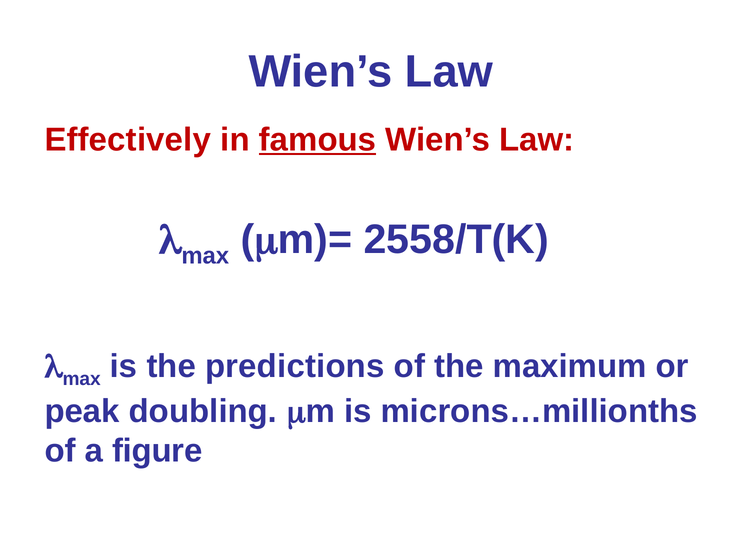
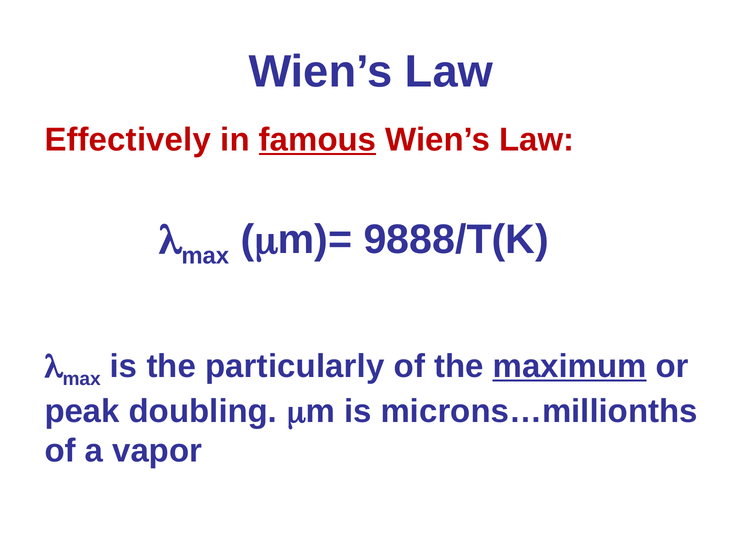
2558/T(K: 2558/T(K -> 9888/T(K
predictions: predictions -> particularly
maximum underline: none -> present
figure: figure -> vapor
